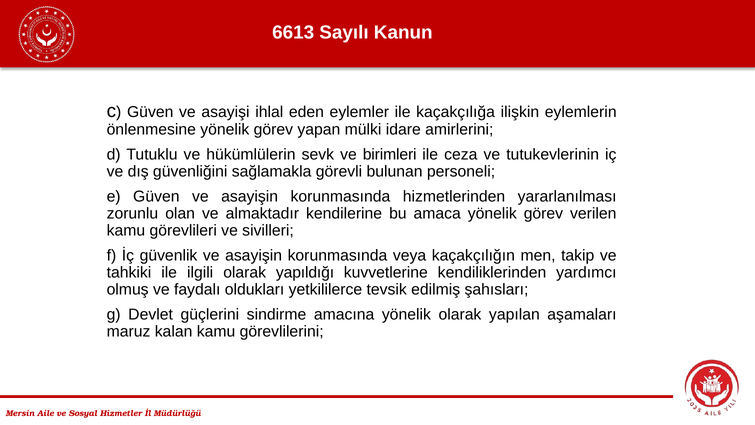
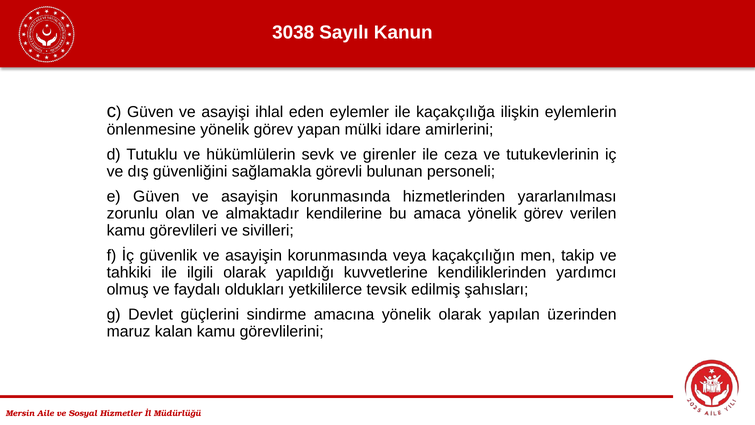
6613: 6613 -> 3038
birimleri: birimleri -> girenler
aşamaları: aşamaları -> üzerinden
